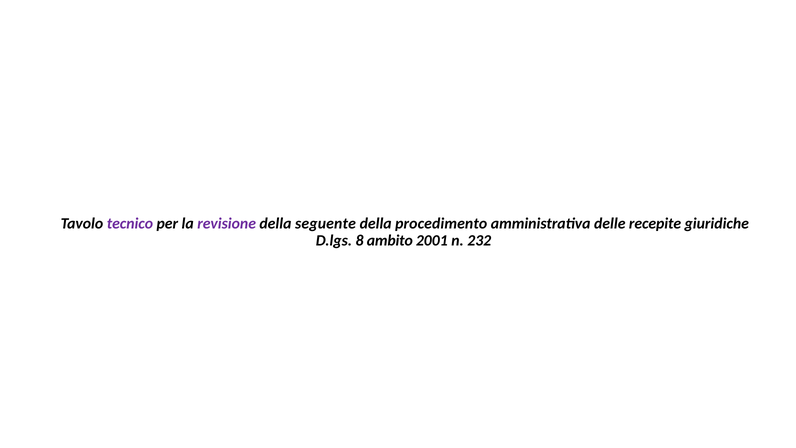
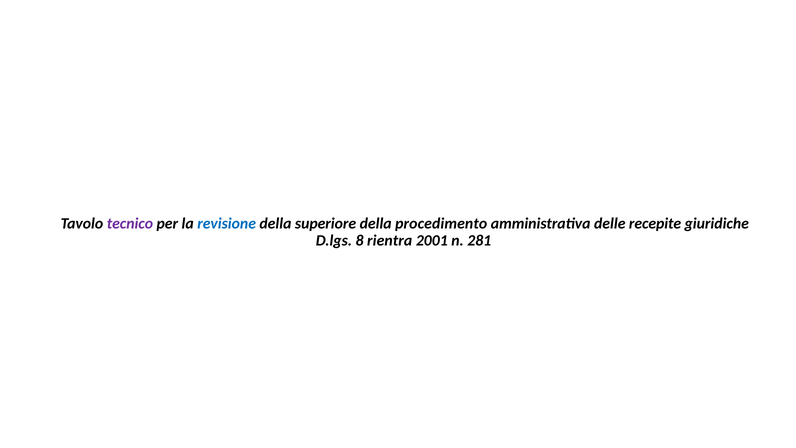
revisione colour: purple -> blue
seguente: seguente -> superiore
ambito: ambito -> rientra
232: 232 -> 281
